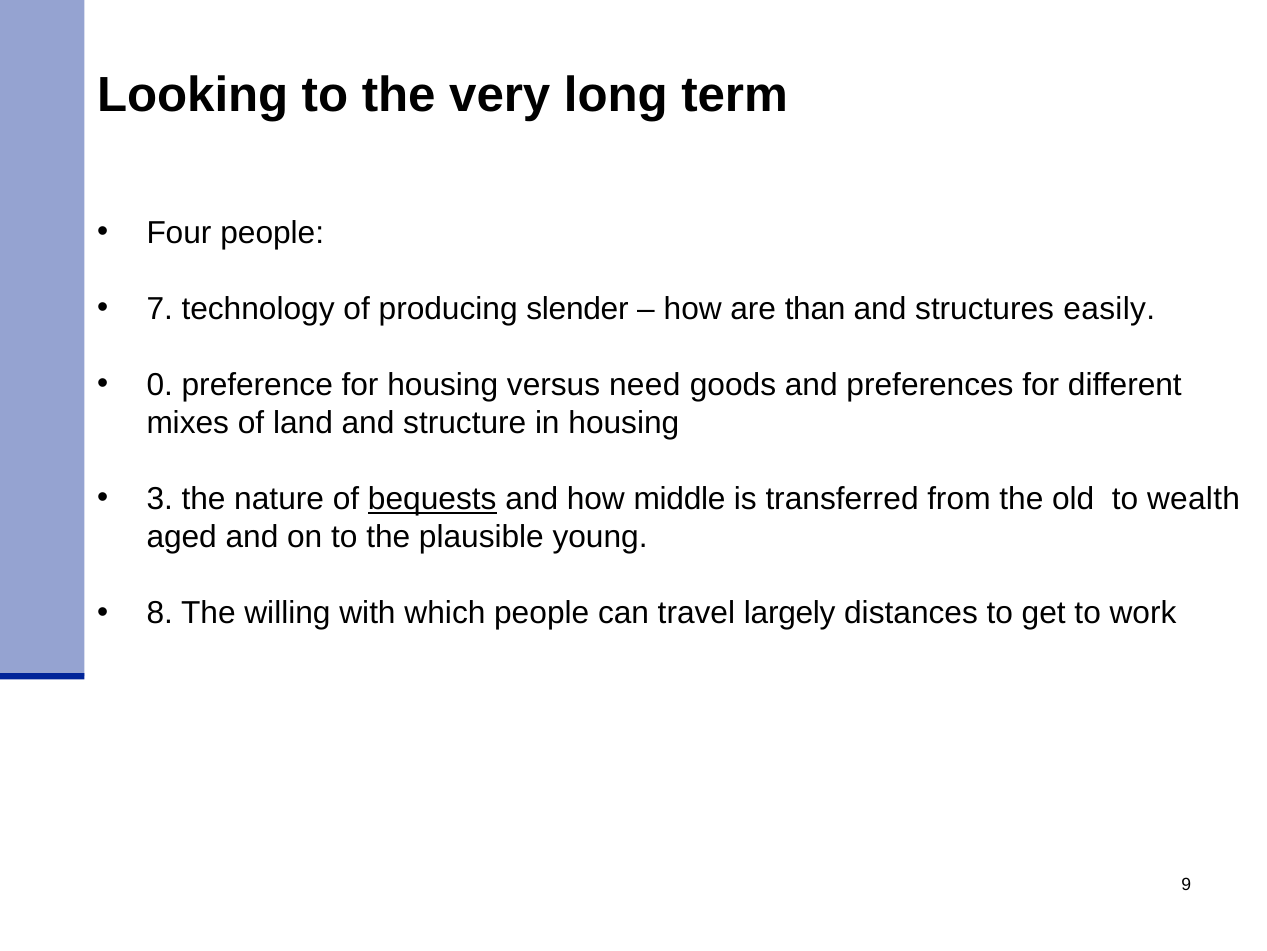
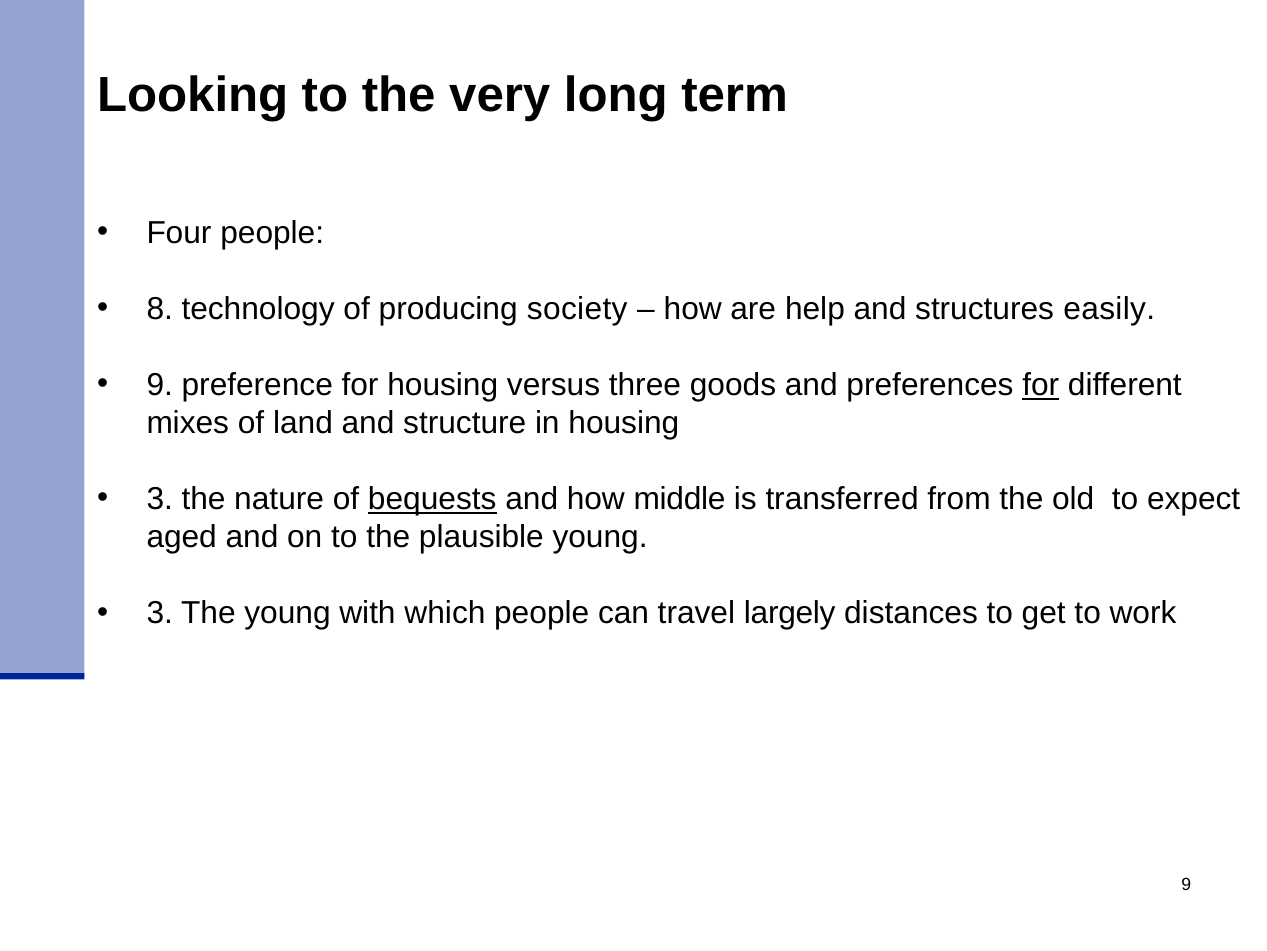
7: 7 -> 8
slender: slender -> society
than: than -> help
0 at (160, 385): 0 -> 9
need: need -> three
for at (1041, 385) underline: none -> present
wealth: wealth -> expect
8 at (160, 613): 8 -> 3
The willing: willing -> young
